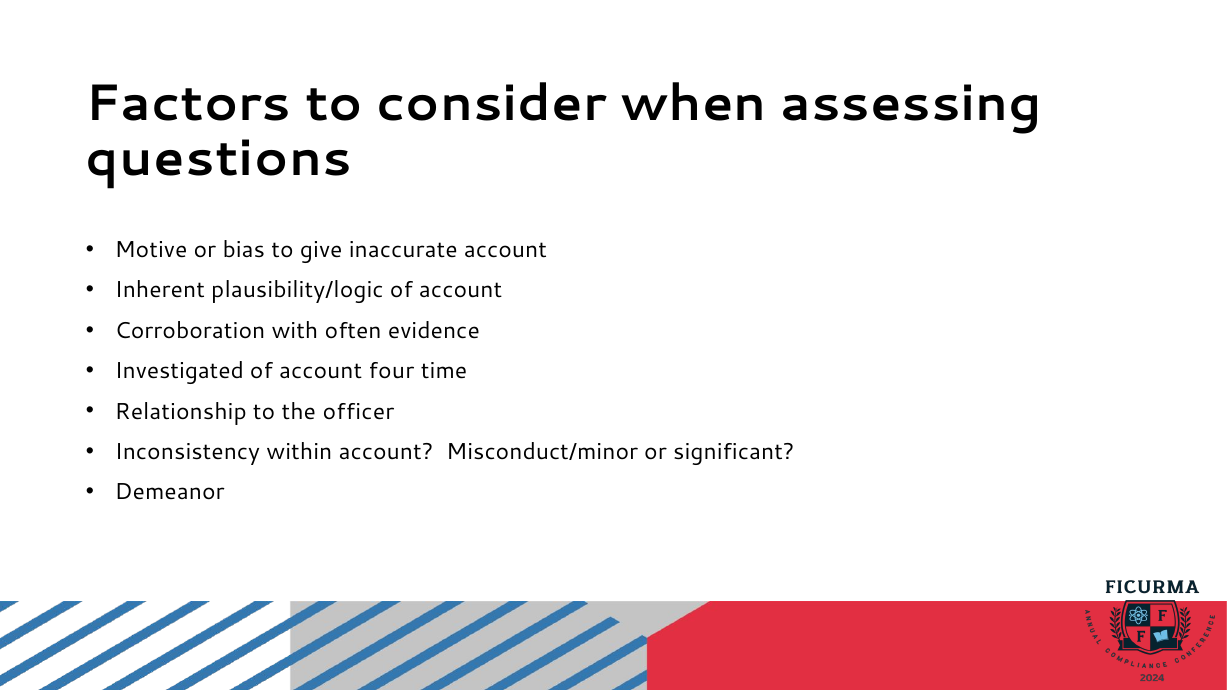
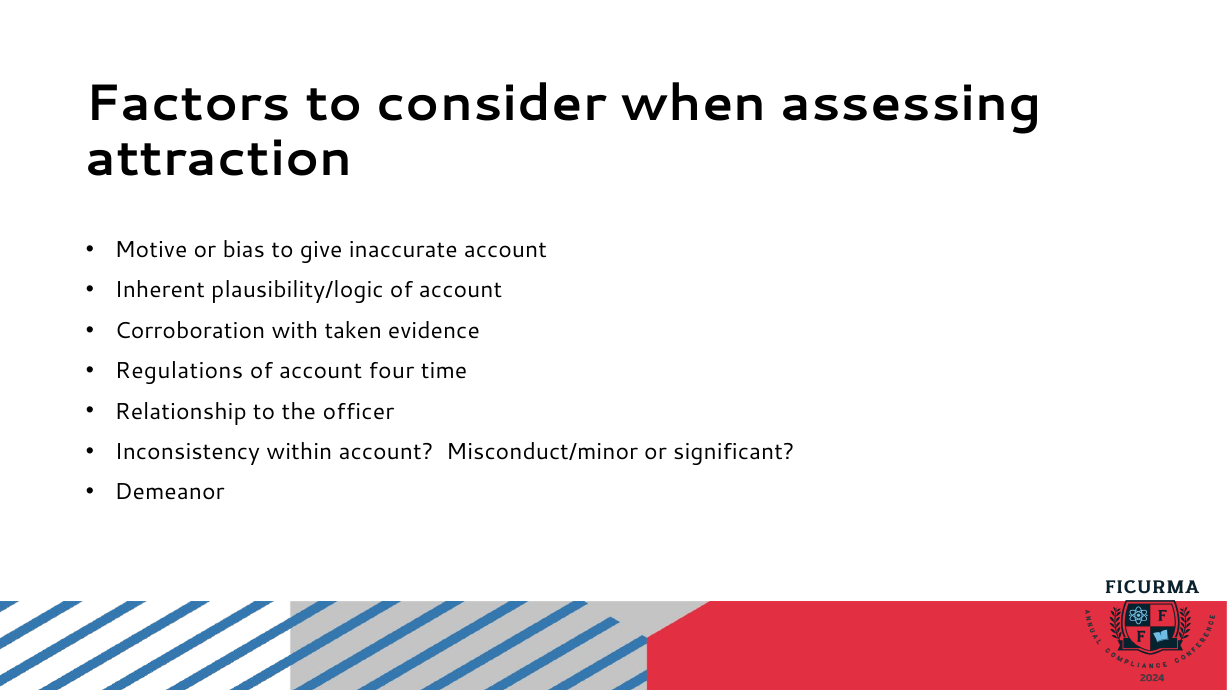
questions: questions -> attraction
often: often -> taken
Investigated: Investigated -> Regulations
